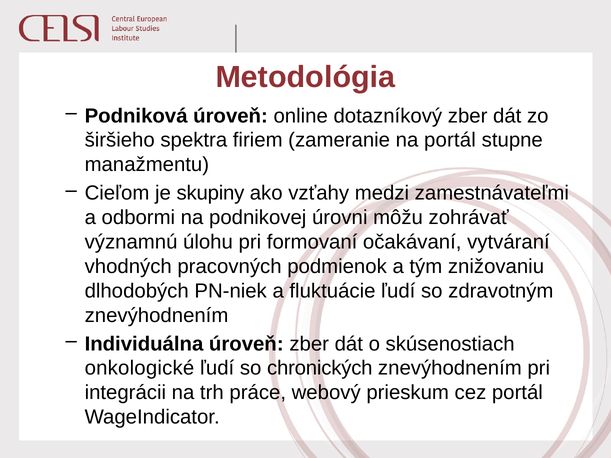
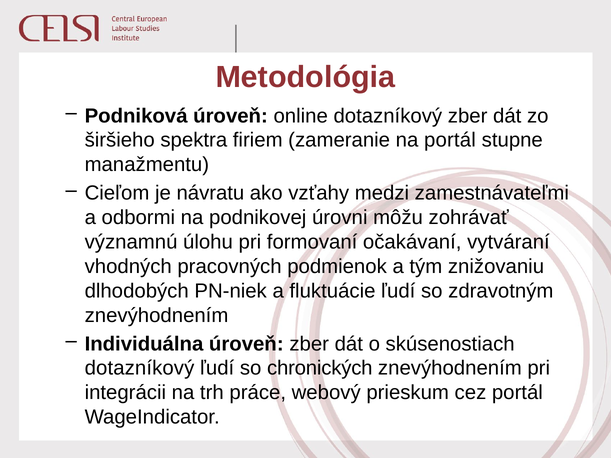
skupiny: skupiny -> návratu
onkologické at (139, 368): onkologické -> dotazníkový
